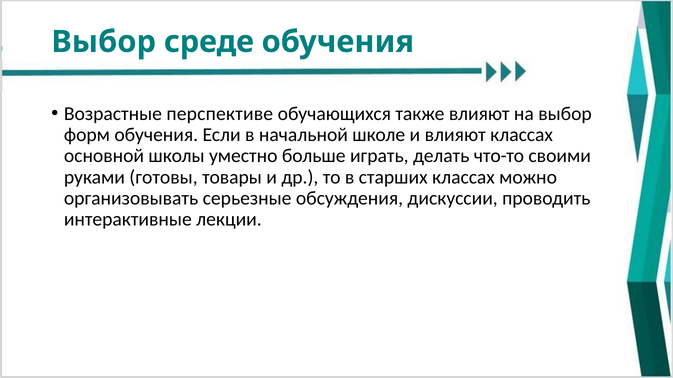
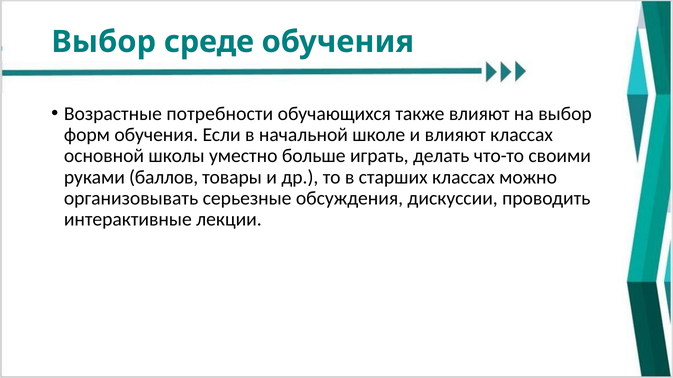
перспективе: перспективе -> потребности
готовы: готовы -> баллов
